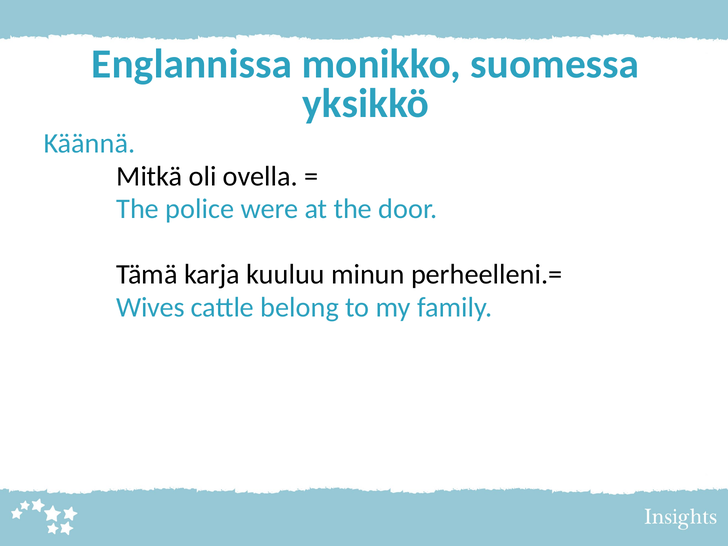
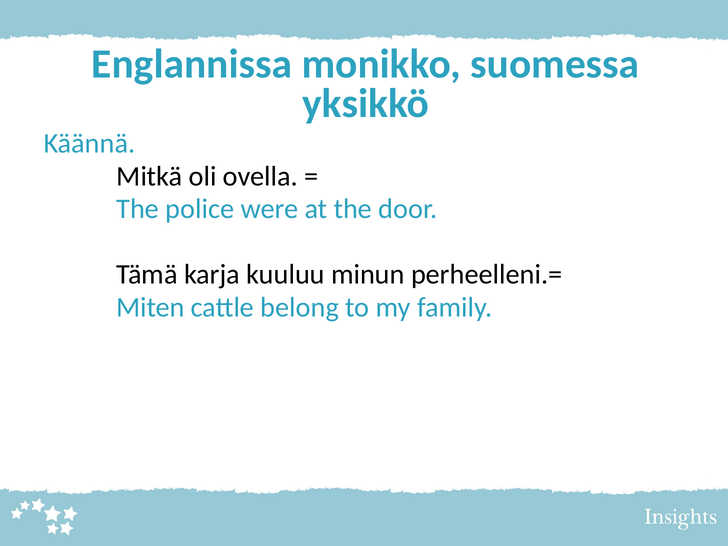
Wives: Wives -> Miten
